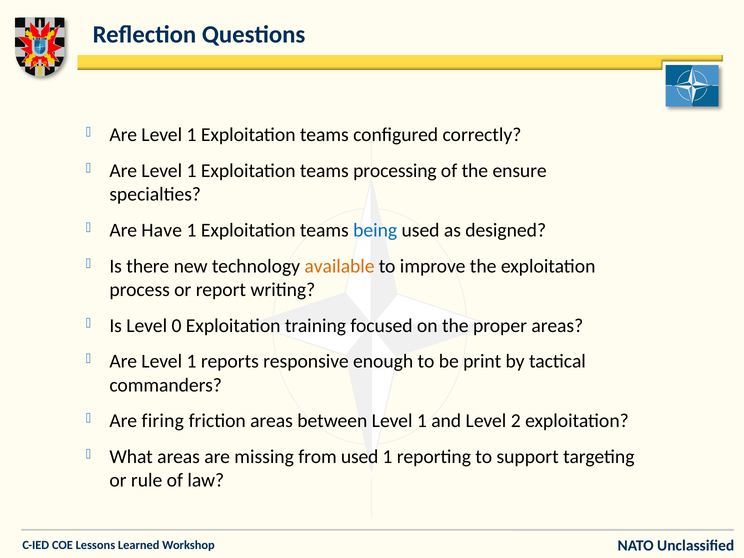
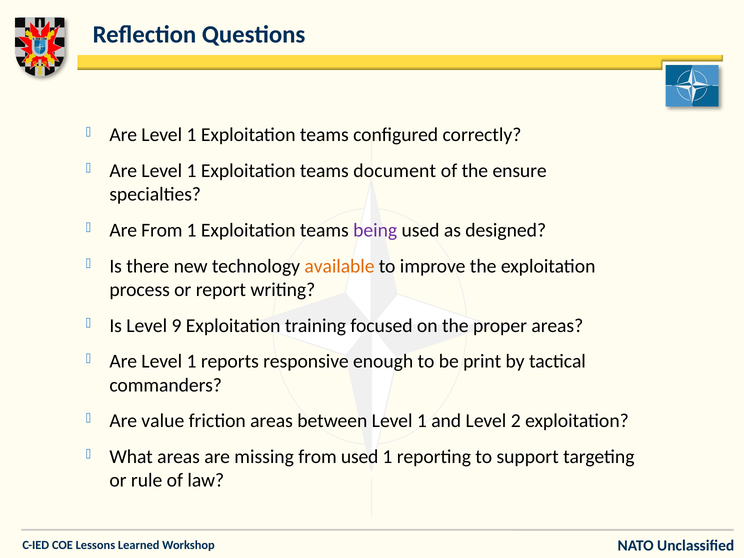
processing: processing -> document
Are Have: Have -> From
being colour: blue -> purple
0: 0 -> 9
firing: firing -> value
